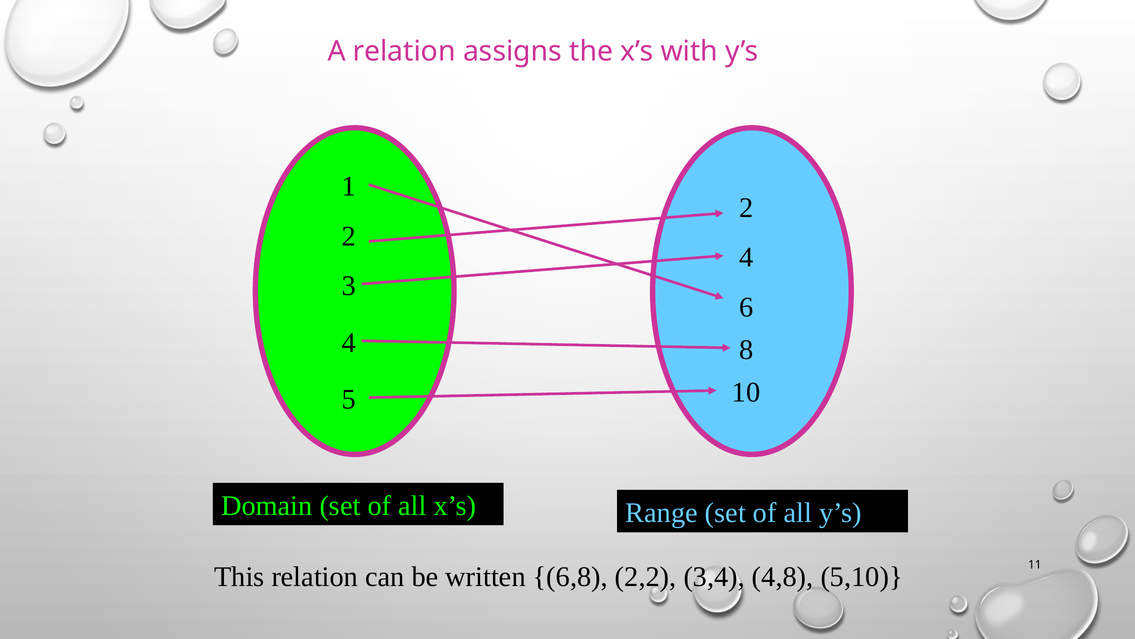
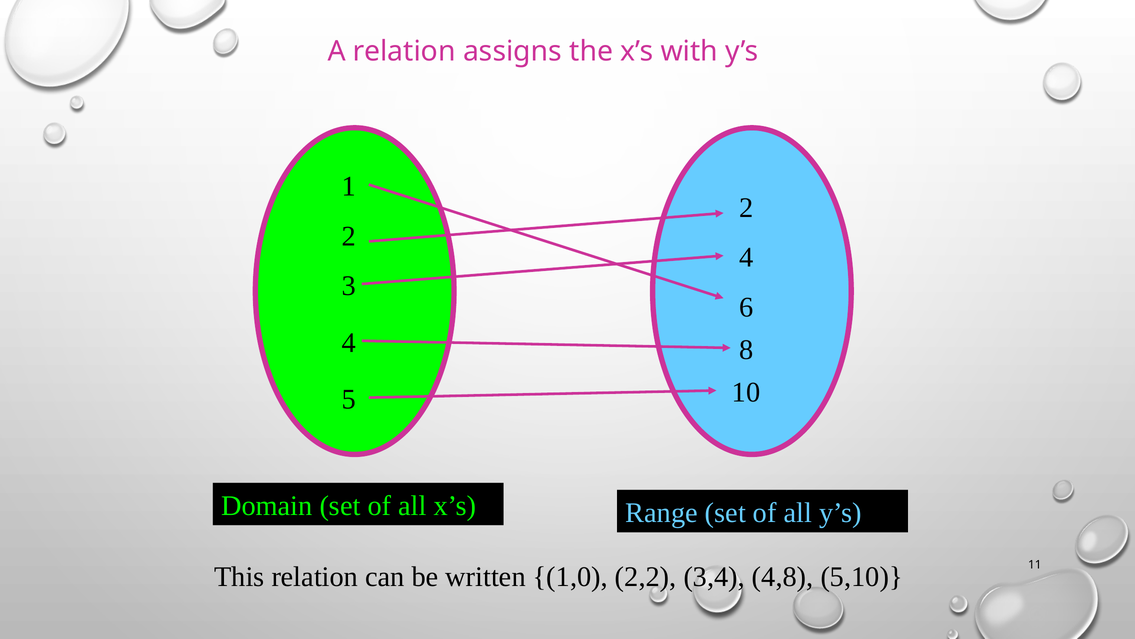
6,8: 6,8 -> 1,0
